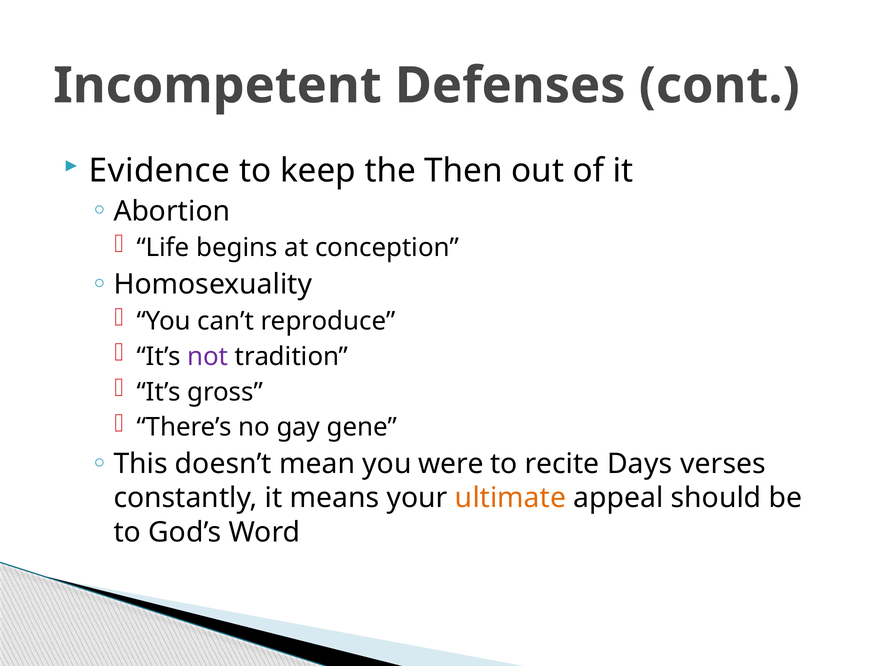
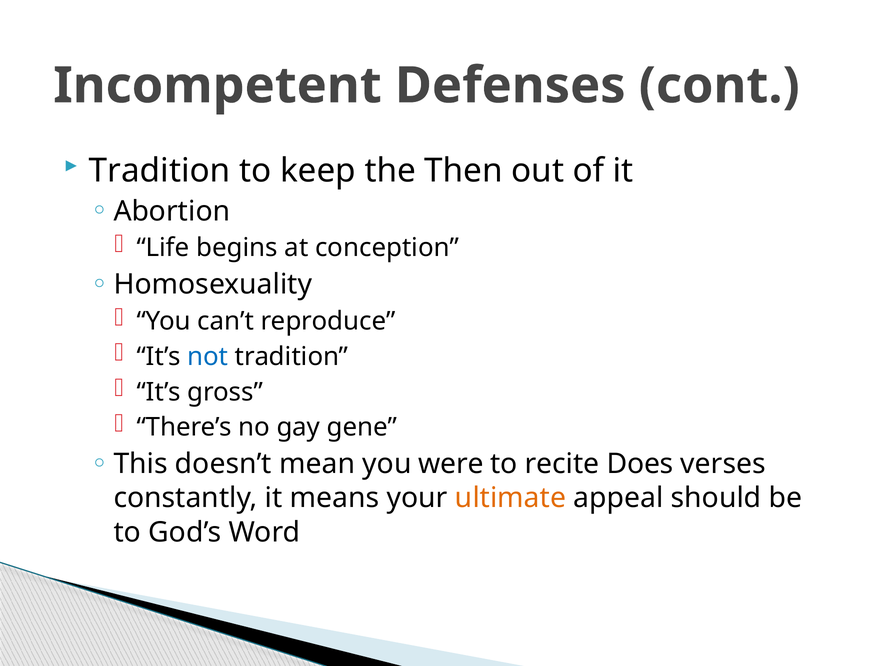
Evidence at (159, 171): Evidence -> Tradition
not colour: purple -> blue
Days: Days -> Does
